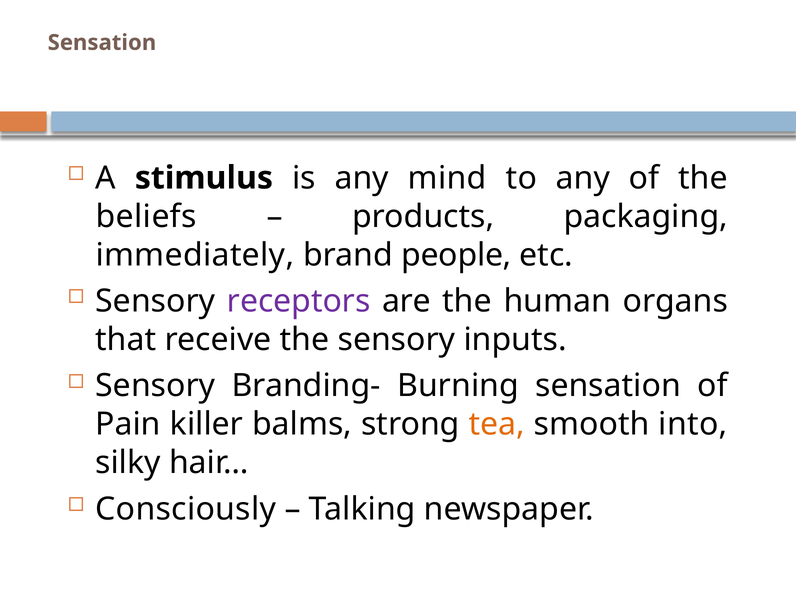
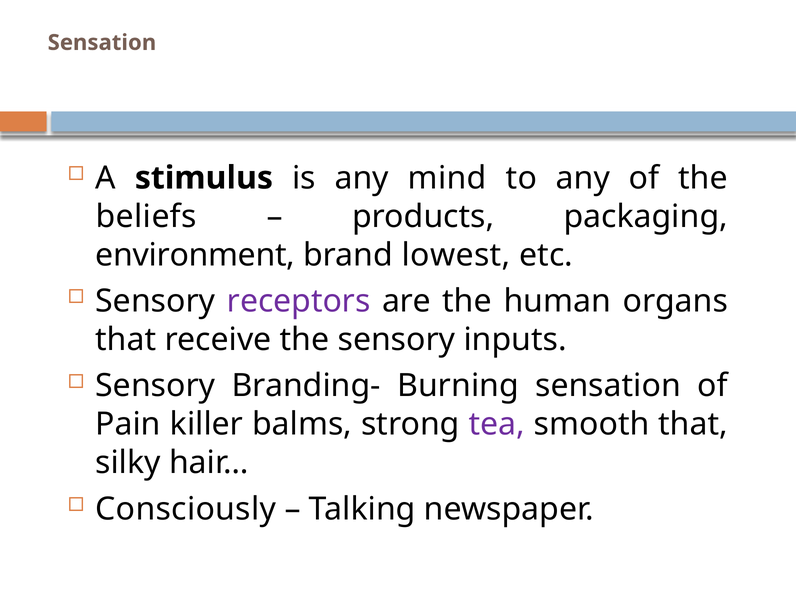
immediately: immediately -> environment
people: people -> lowest
tea colour: orange -> purple
smooth into: into -> that
